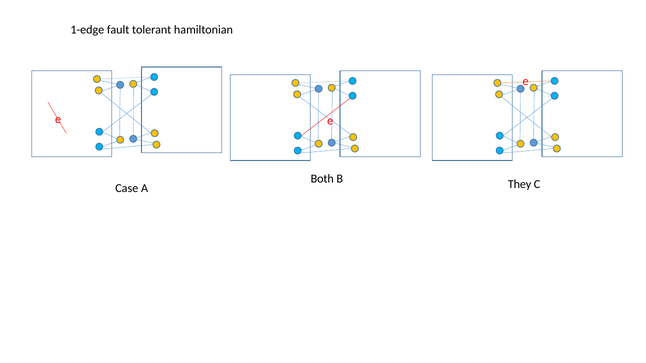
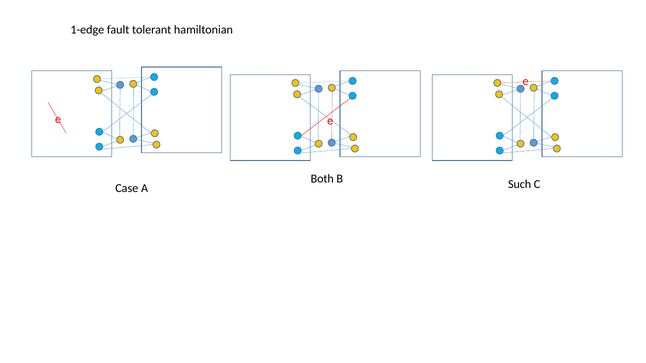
They: They -> Such
